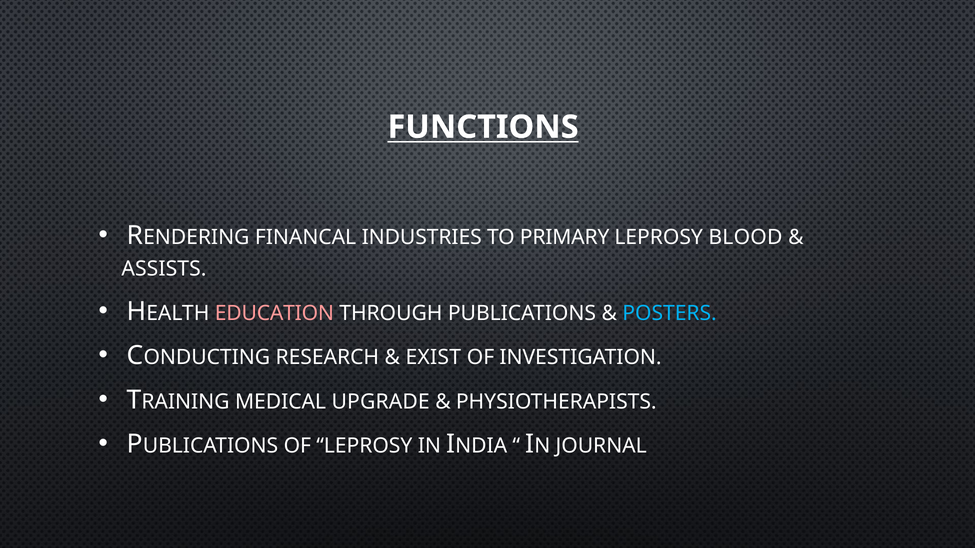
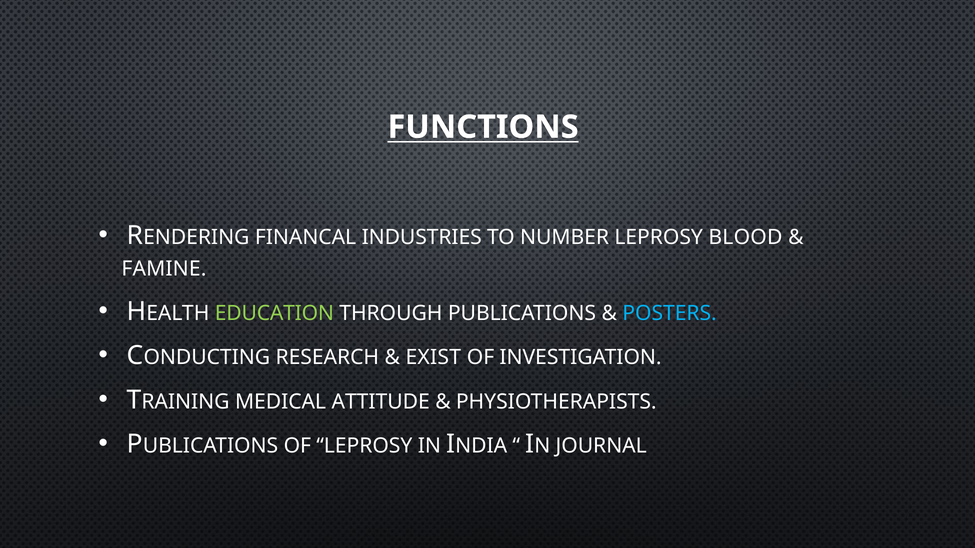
PRIMARY: PRIMARY -> NUMBER
ASSISTS: ASSISTS -> FAMINE
EDUCATION colour: pink -> light green
UPGRADE: UPGRADE -> ATTITUDE
